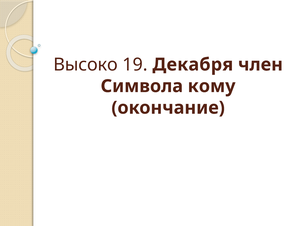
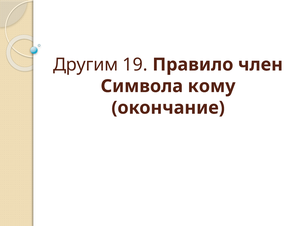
Высоко: Высоко -> Другим
Декабря: Декабря -> Правило
